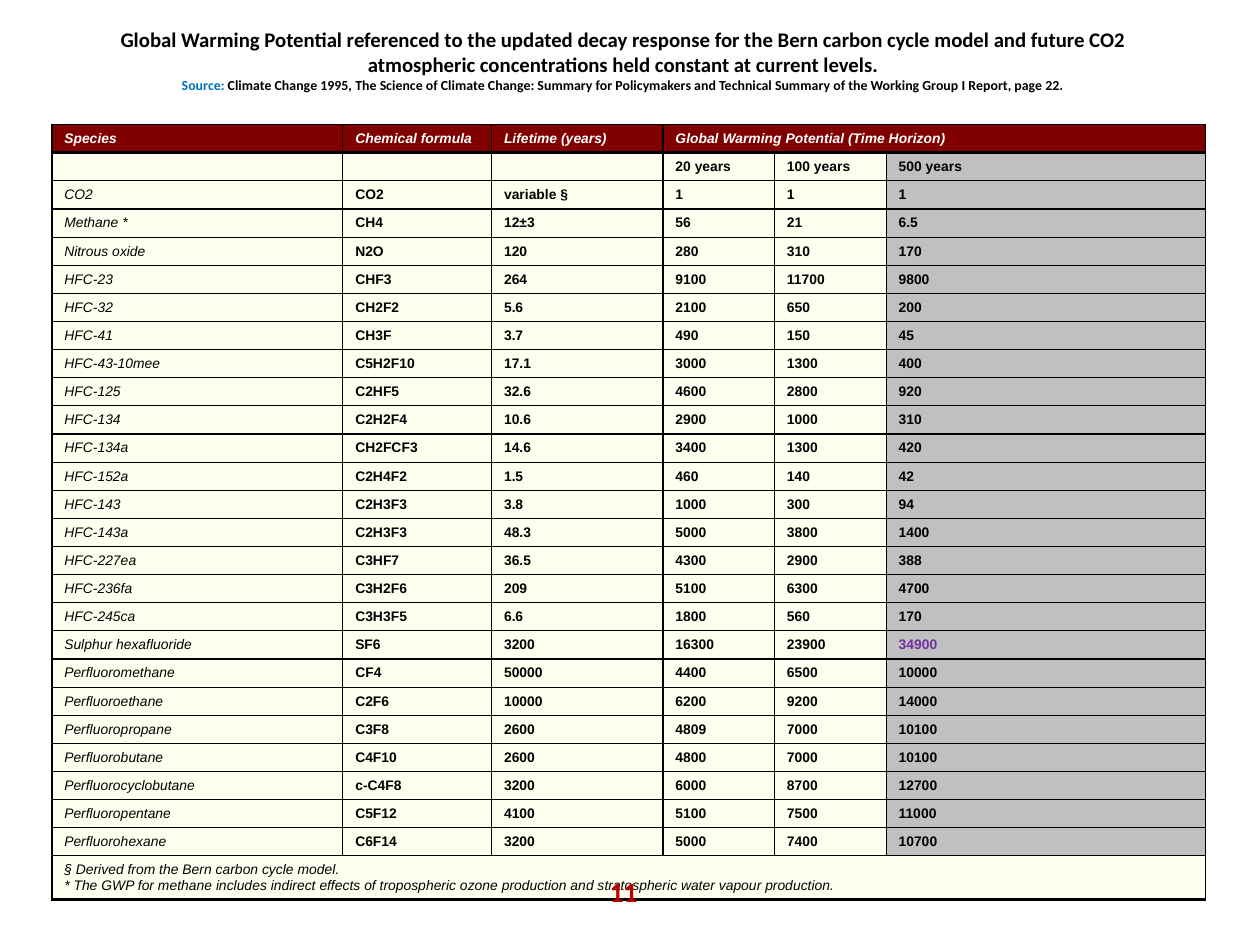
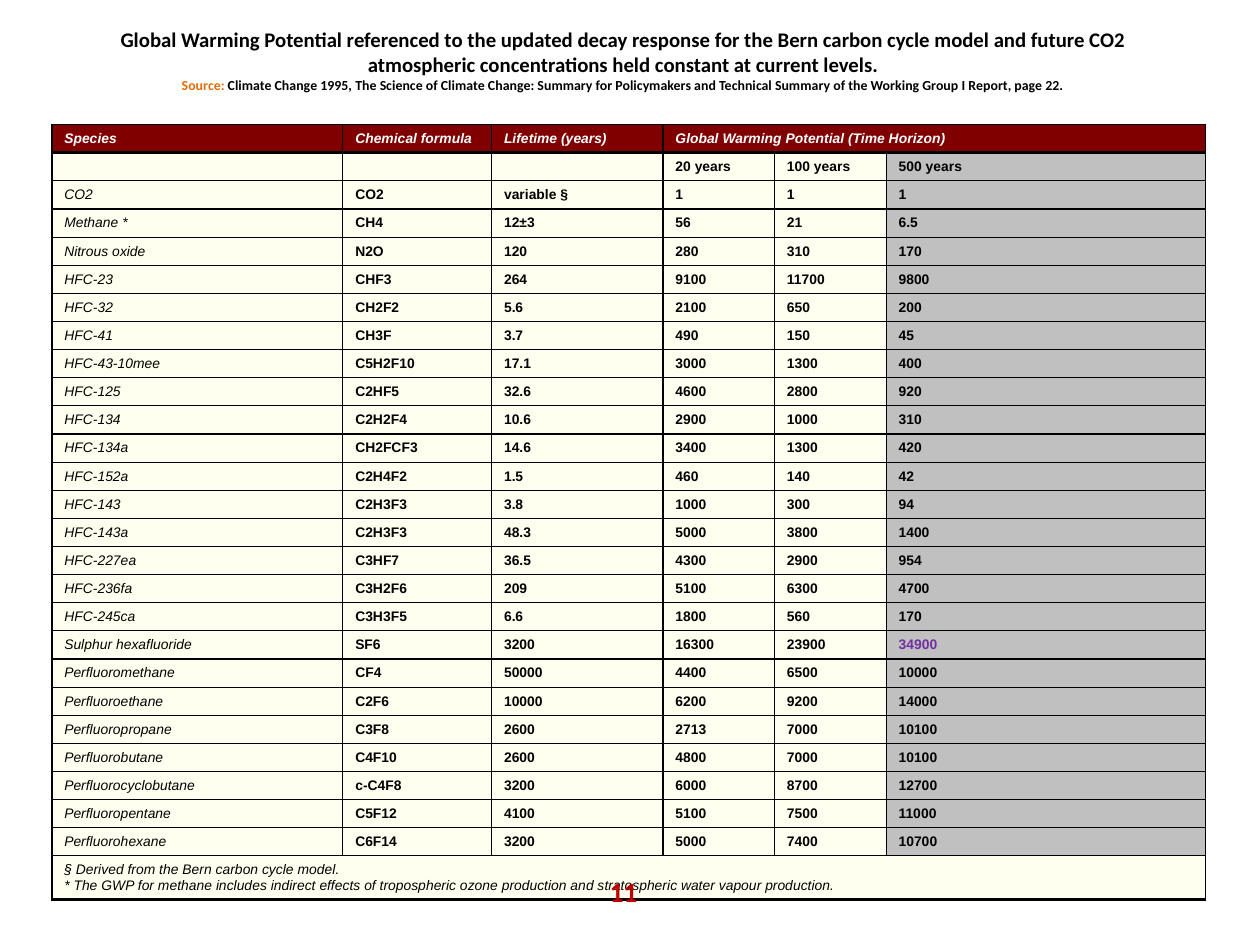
Source colour: blue -> orange
388: 388 -> 954
4809: 4809 -> 2713
